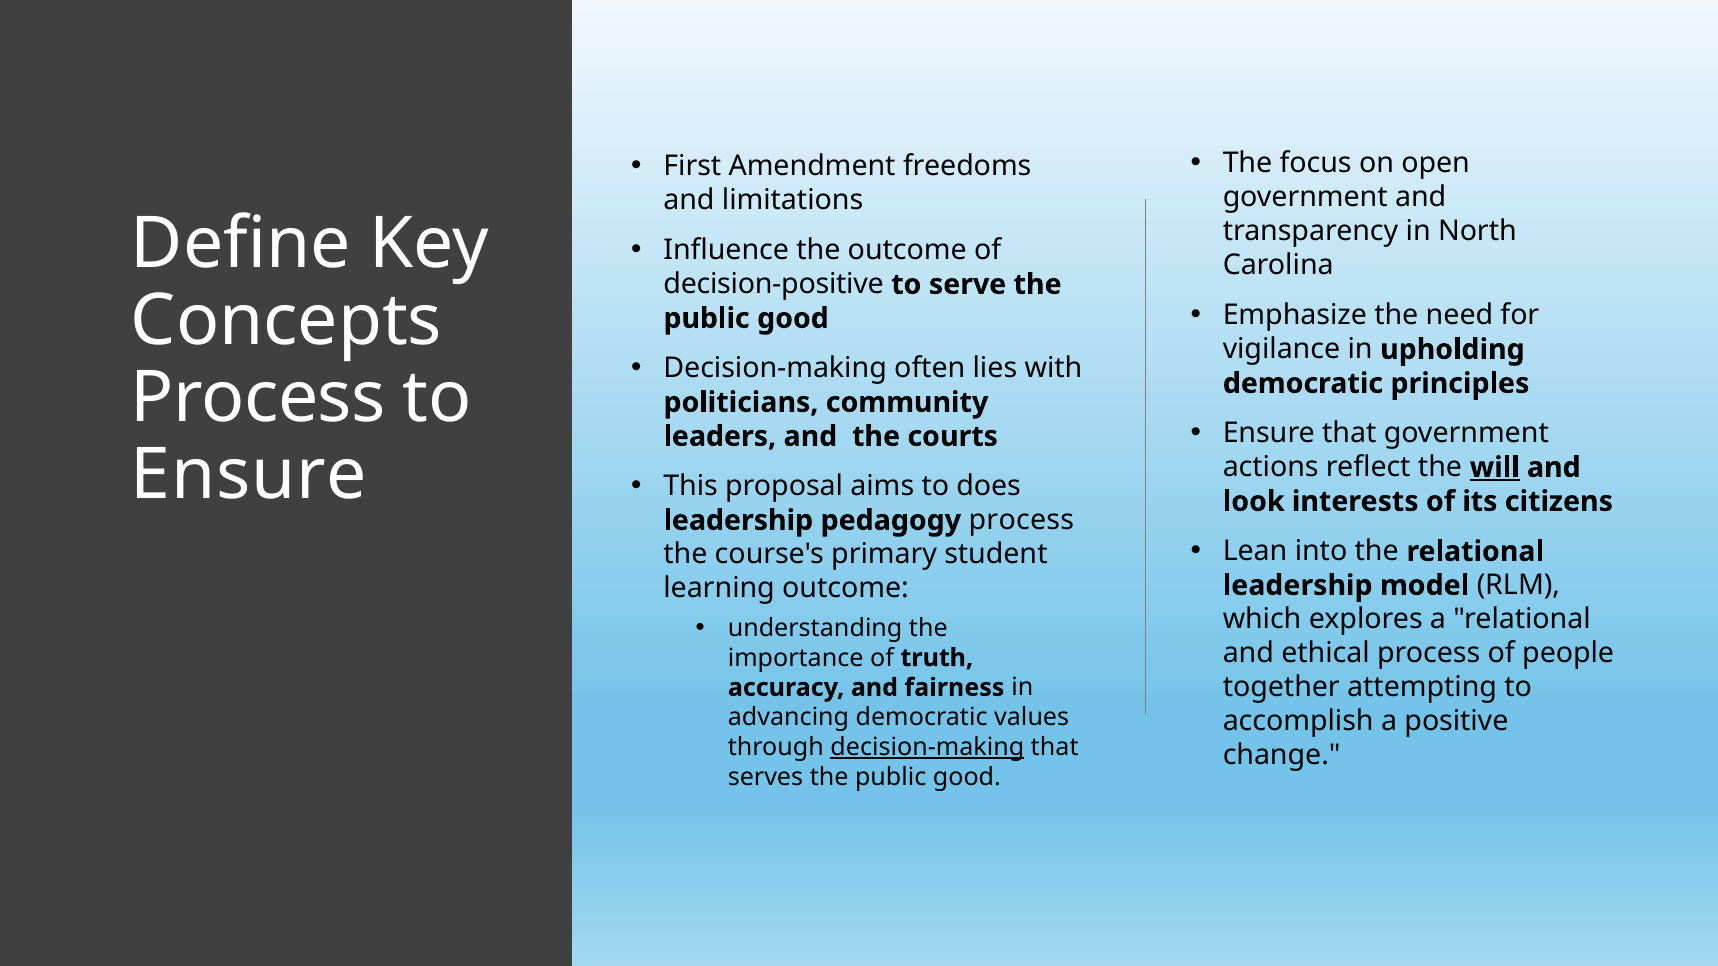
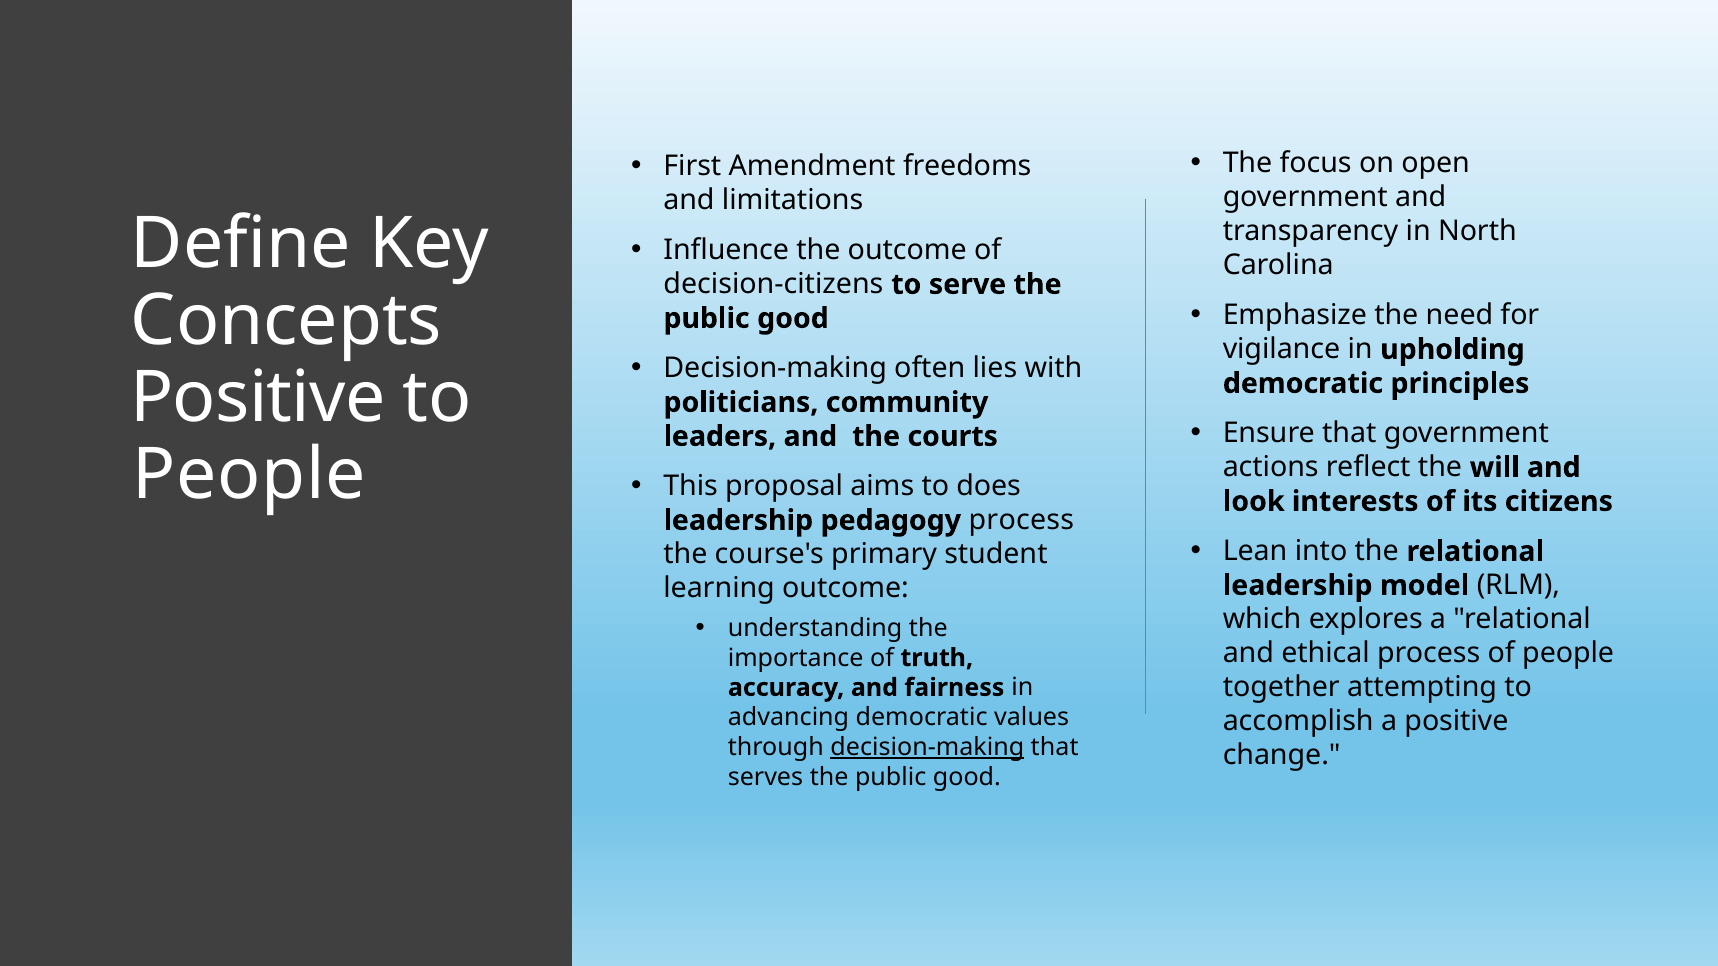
decision-positive: decision-positive -> decision-citizens
Process at (258, 398): Process -> Positive
Ensure at (249, 475): Ensure -> People
will underline: present -> none
